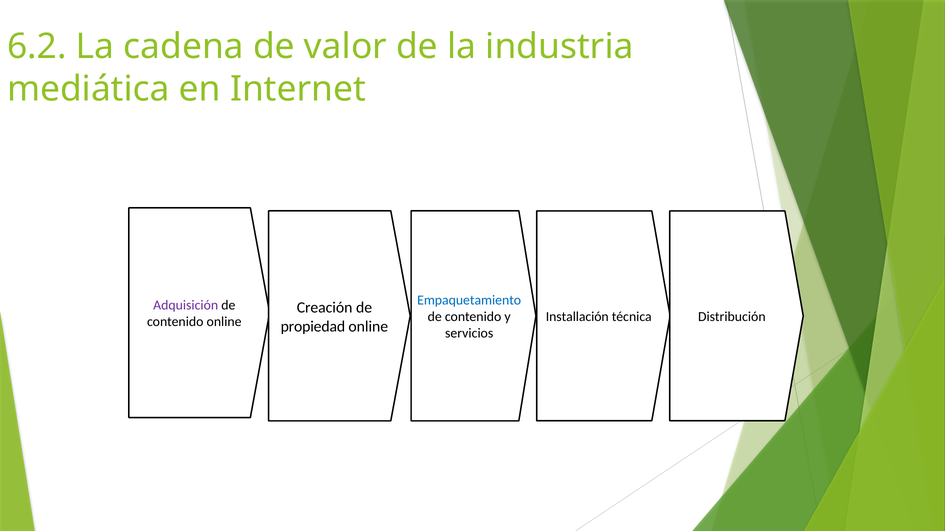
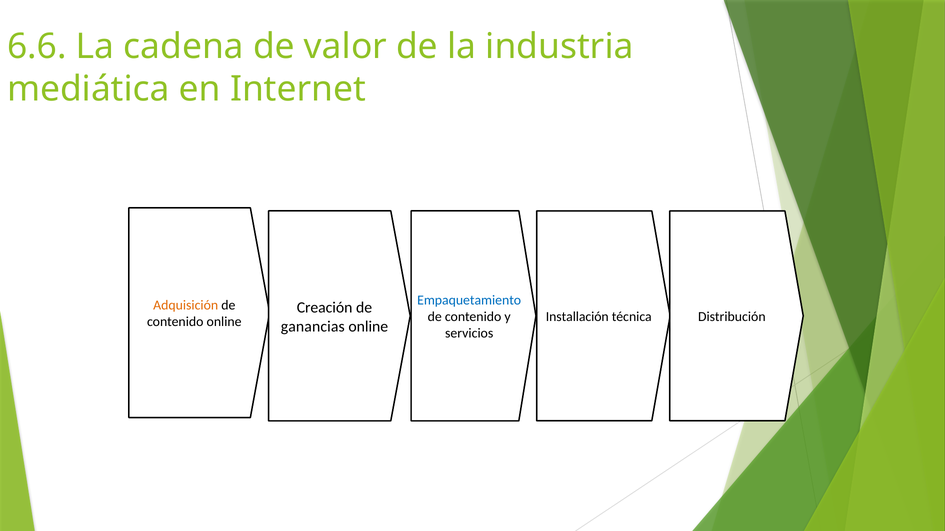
6.2: 6.2 -> 6.6
Adquisición colour: purple -> orange
propiedad: propiedad -> ganancias
